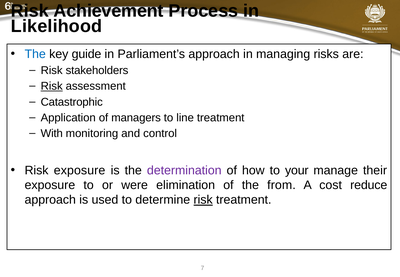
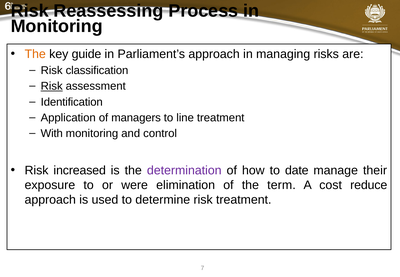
Achievement: Achievement -> Reassessing
Likelihood at (57, 26): Likelihood -> Monitoring
The at (35, 54) colour: blue -> orange
stakeholders: stakeholders -> classification
Catastrophic: Catastrophic -> Identification
Risk exposure: exposure -> increased
your: your -> date
from: from -> term
risk at (203, 200) underline: present -> none
